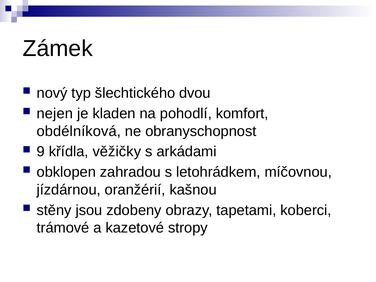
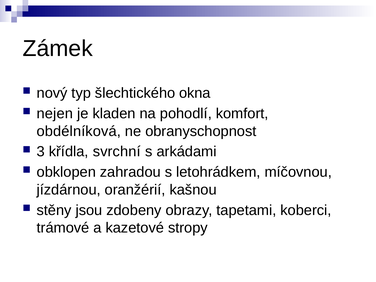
dvou: dvou -> okna
9: 9 -> 3
věžičky: věžičky -> svrchní
